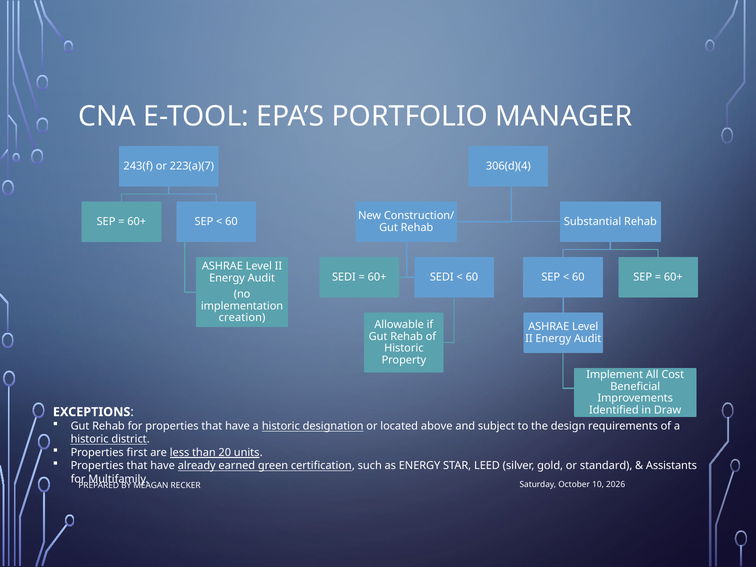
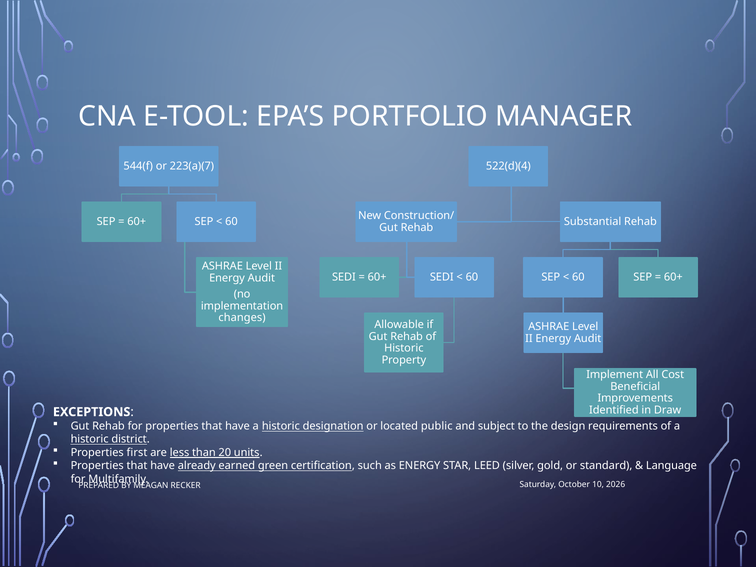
243(f: 243(f -> 544(f
306(d)(4: 306(d)(4 -> 522(d)(4
creation: creation -> changes
above: above -> public
Assistants: Assistants -> Language
